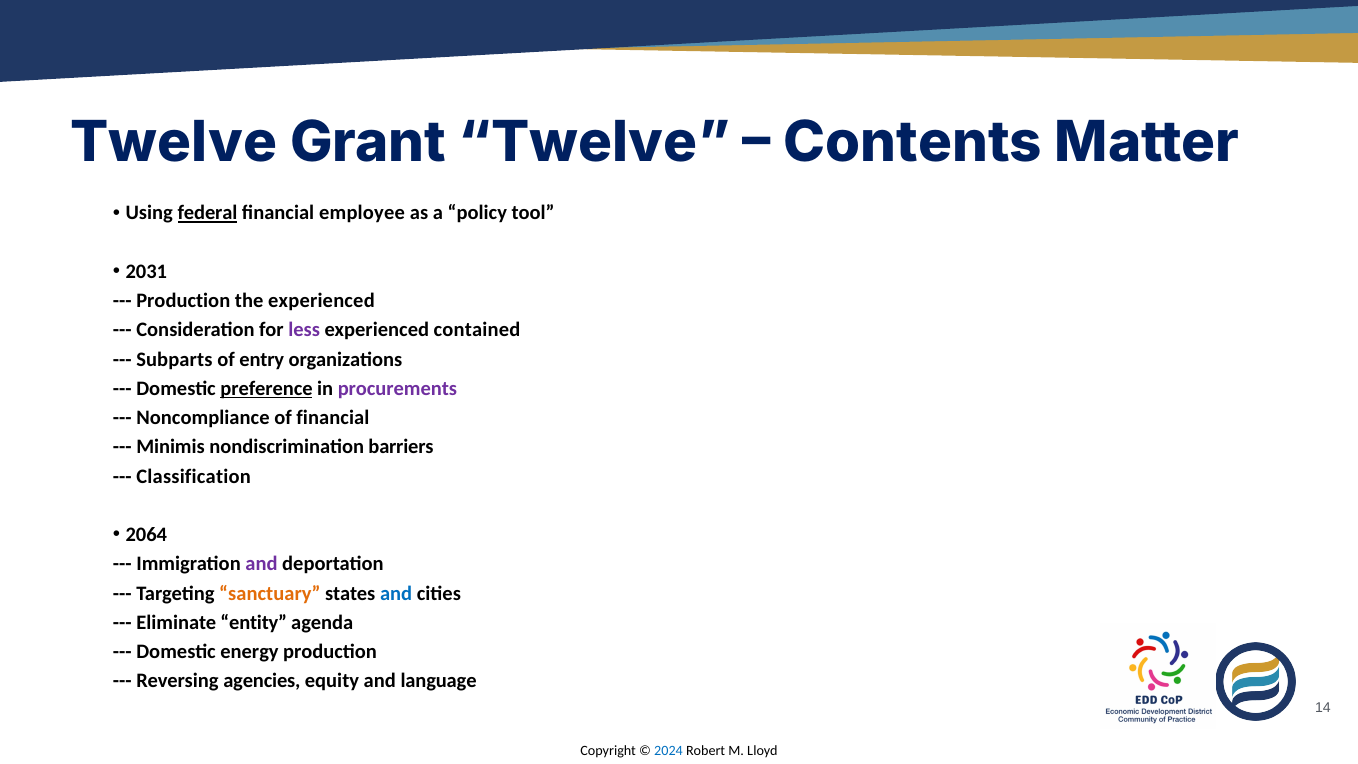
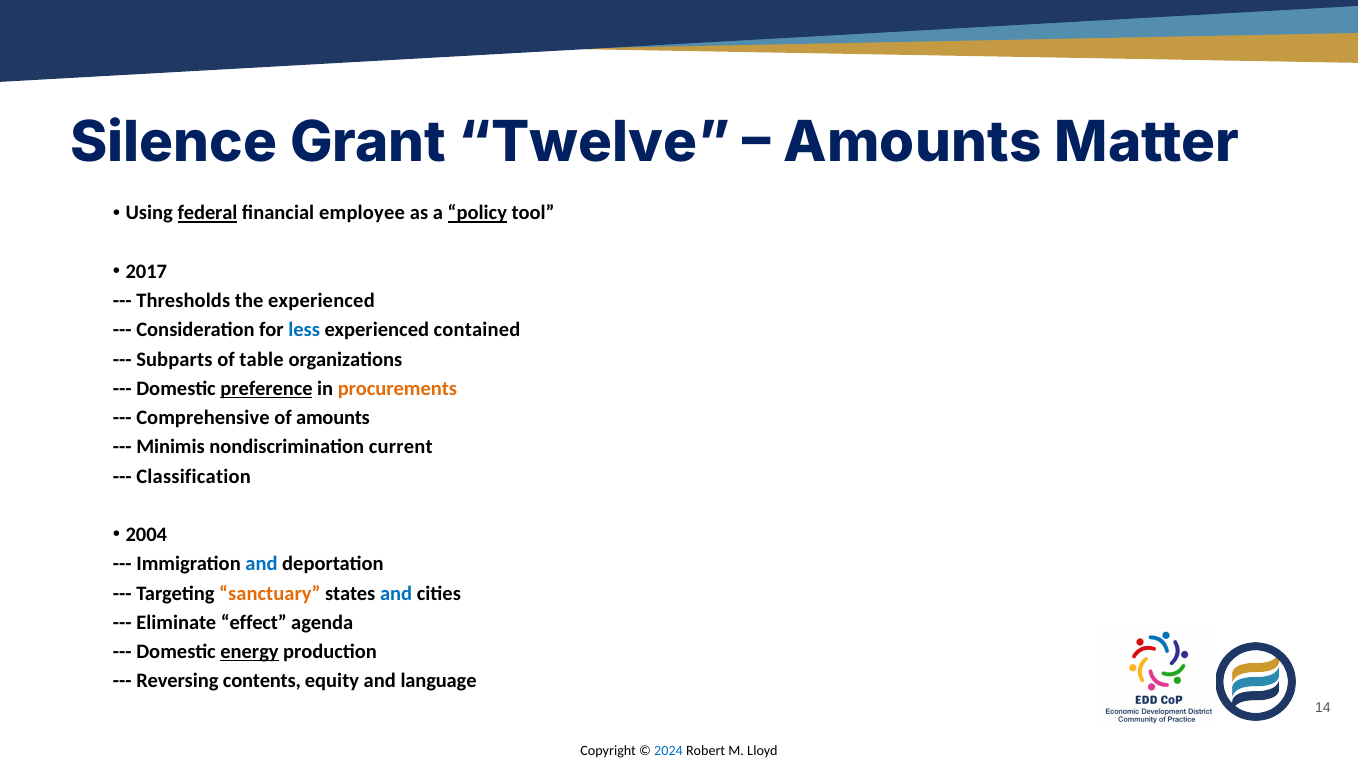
Twelve at (174, 142): Twelve -> Silence
Contents at (913, 142): Contents -> Amounts
policy underline: none -> present
2031: 2031 -> 2017
Production at (183, 301): Production -> Thresholds
less colour: purple -> blue
entry: entry -> table
procurements colour: purple -> orange
Noncompliance: Noncompliance -> Comprehensive
of financial: financial -> amounts
barriers: barriers -> current
2064: 2064 -> 2004
and at (261, 564) colour: purple -> blue
entity: entity -> effect
energy underline: none -> present
agencies: agencies -> contents
